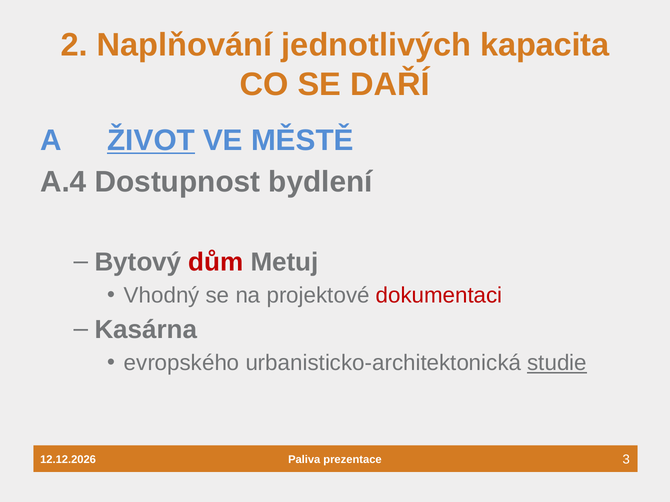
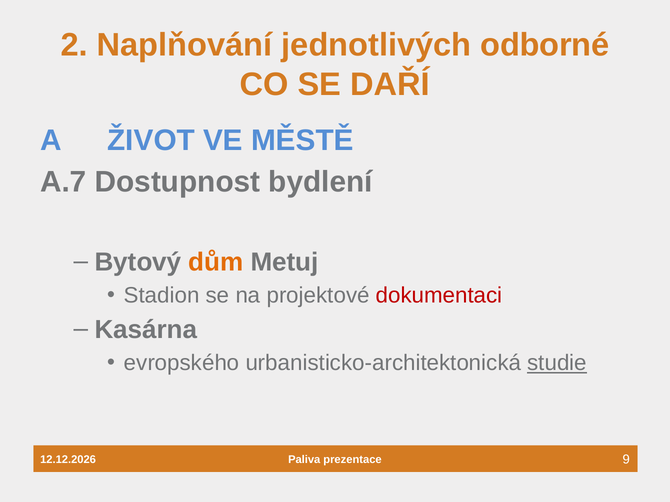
kapacita: kapacita -> odborné
ŽIVOT underline: present -> none
A.4: A.4 -> A.7
dům colour: red -> orange
Vhodný: Vhodný -> Stadion
3: 3 -> 9
